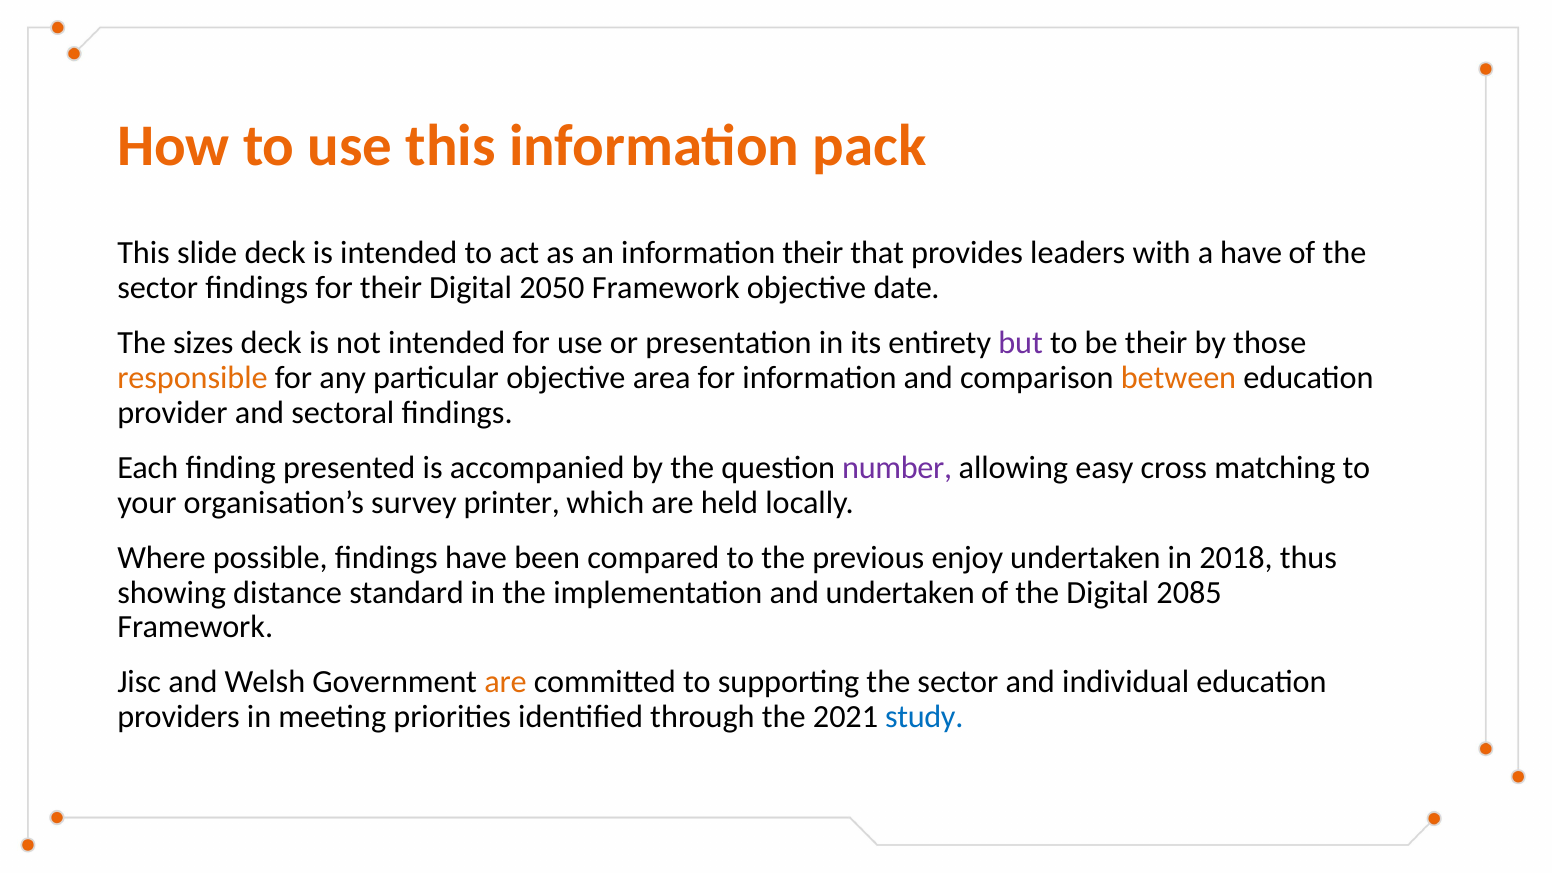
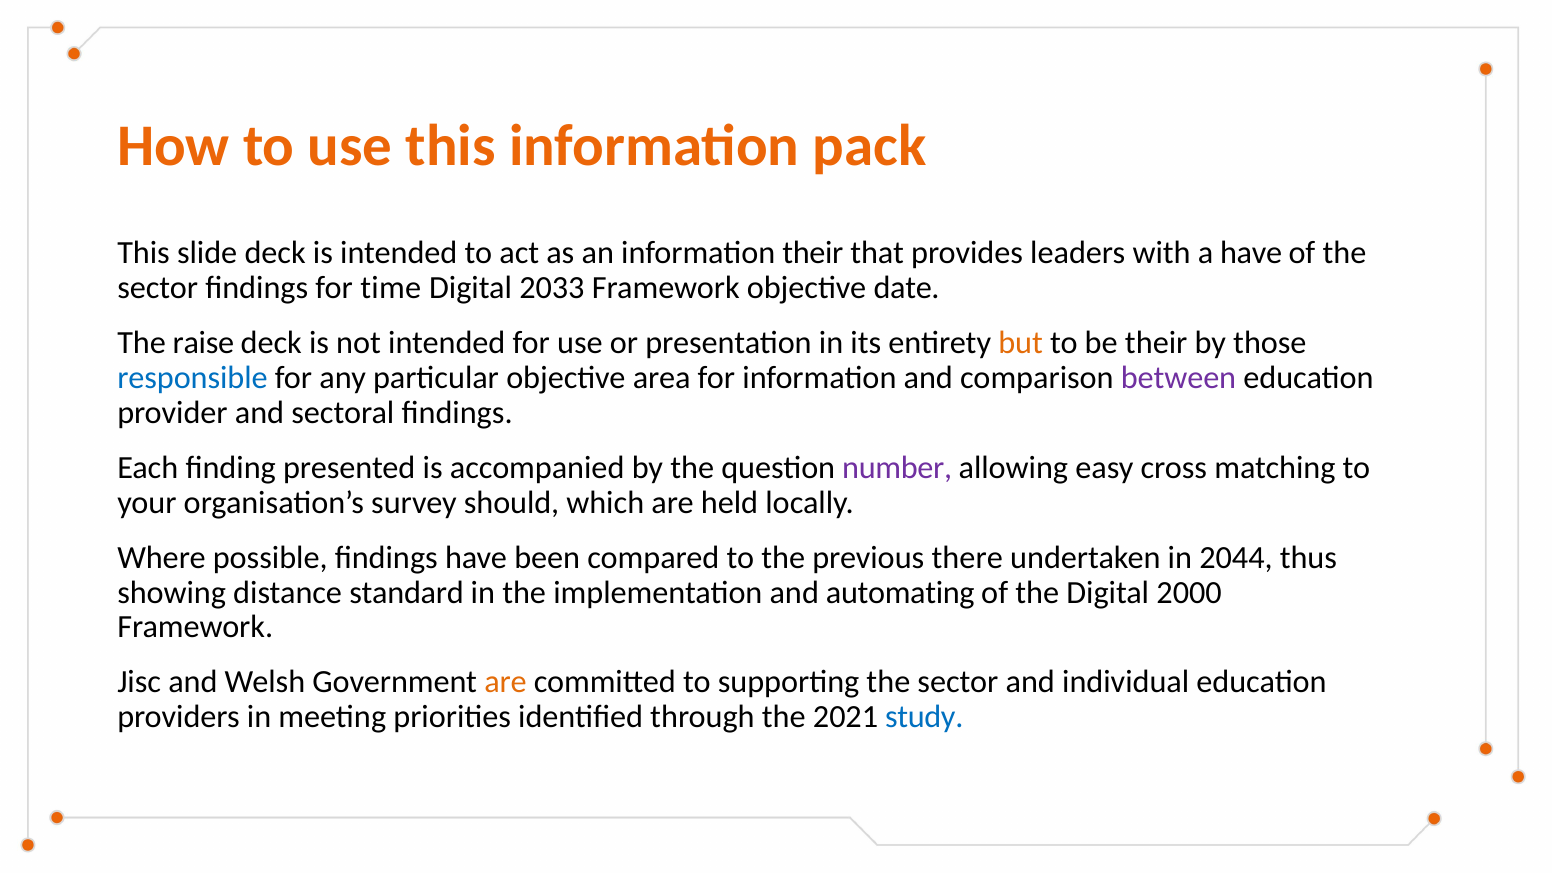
for their: their -> time
2050: 2050 -> 2033
sizes: sizes -> raise
but colour: purple -> orange
responsible colour: orange -> blue
between colour: orange -> purple
printer: printer -> should
enjoy: enjoy -> there
2018: 2018 -> 2044
and undertaken: undertaken -> automating
2085: 2085 -> 2000
